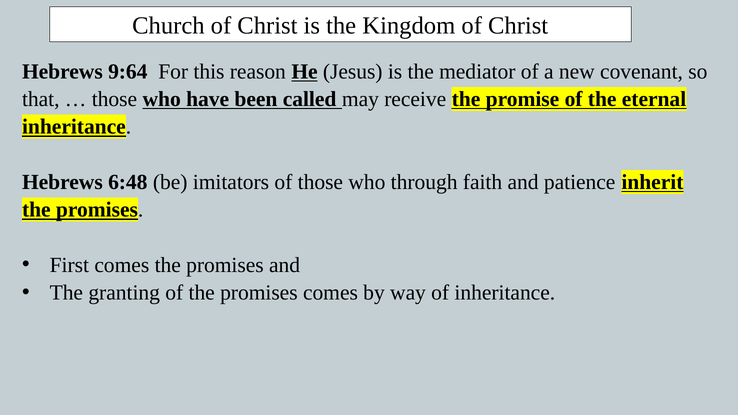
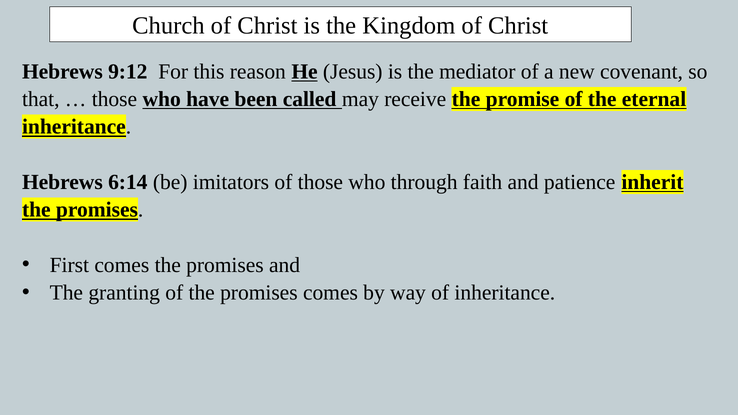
9:64: 9:64 -> 9:12
6:48: 6:48 -> 6:14
